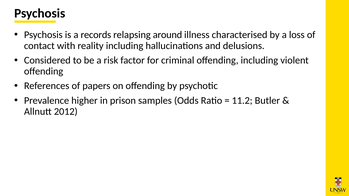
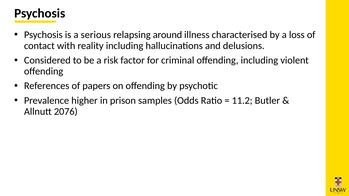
records: records -> serious
2012: 2012 -> 2076
